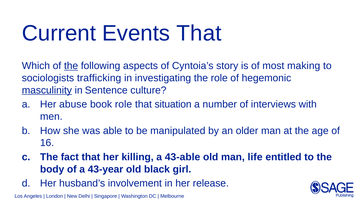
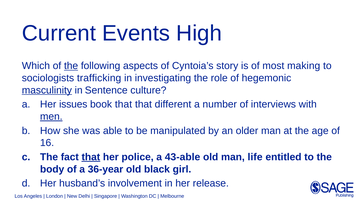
Events That: That -> High
abuse: abuse -> issues
book role: role -> that
situation: situation -> different
men underline: none -> present
that at (91, 157) underline: none -> present
killing: killing -> police
43-year: 43-year -> 36-year
